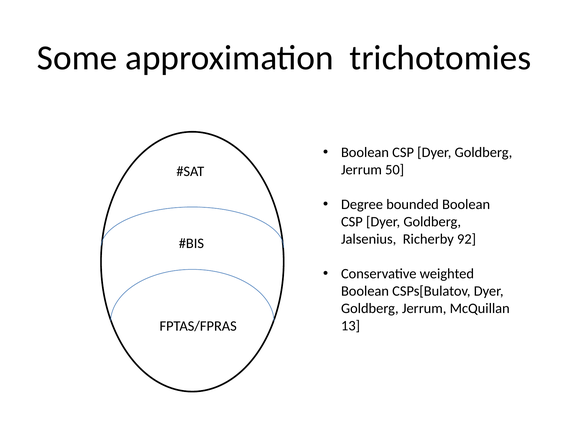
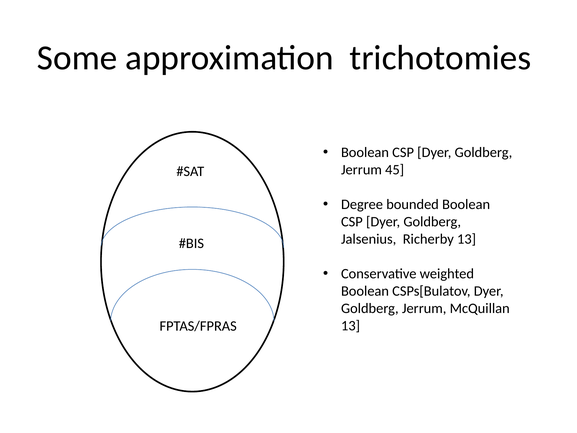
50: 50 -> 45
Richerby 92: 92 -> 13
